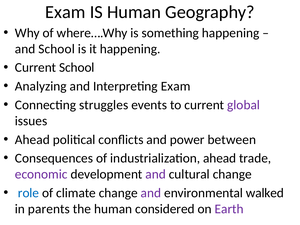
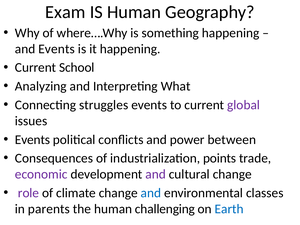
and School: School -> Events
Interpreting Exam: Exam -> What
Ahead at (32, 140): Ahead -> Events
industrialization ahead: ahead -> points
role colour: blue -> purple
and at (151, 193) colour: purple -> blue
walked: walked -> classes
considered: considered -> challenging
Earth colour: purple -> blue
